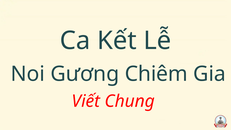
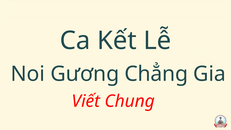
Chiêm: Chiêm -> Chẳng
